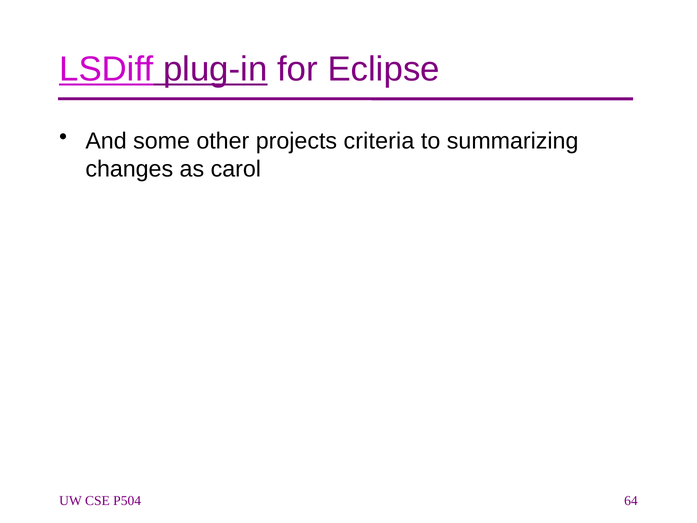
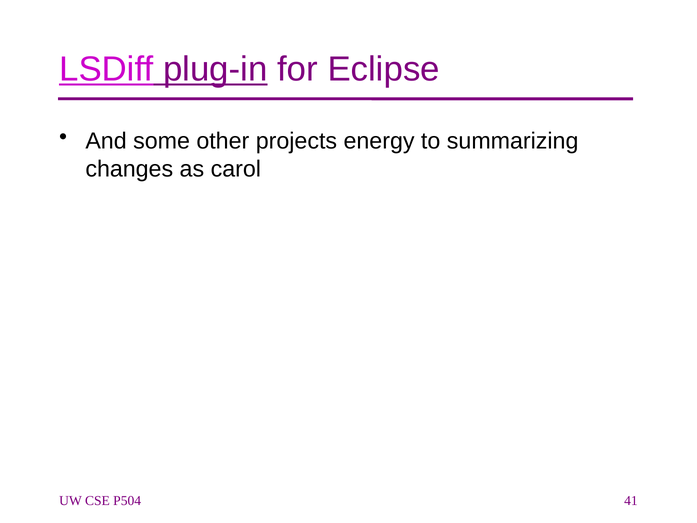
criteria: criteria -> energy
64: 64 -> 41
